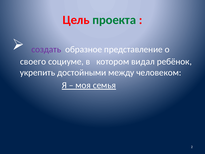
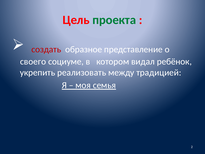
создать colour: purple -> red
достойными: достойными -> реализовать
человеком: человеком -> традицией
